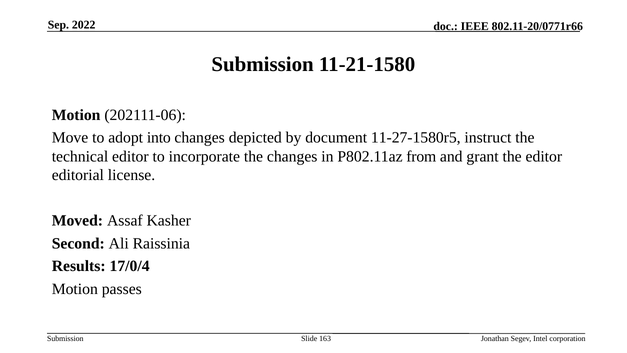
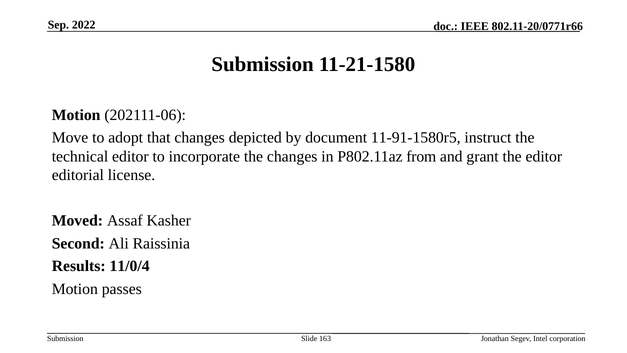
into: into -> that
11-27-1580r5: 11-27-1580r5 -> 11-91-1580r5
17/0/4: 17/0/4 -> 11/0/4
